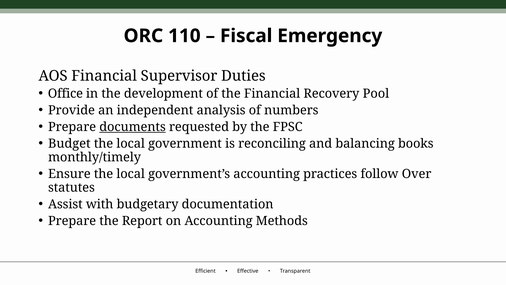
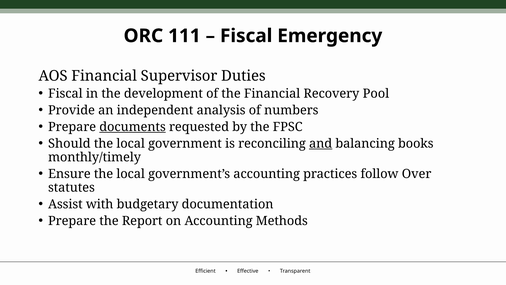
110: 110 -> 111
Office at (65, 94): Office -> Fiscal
Budget: Budget -> Should
and underline: none -> present
